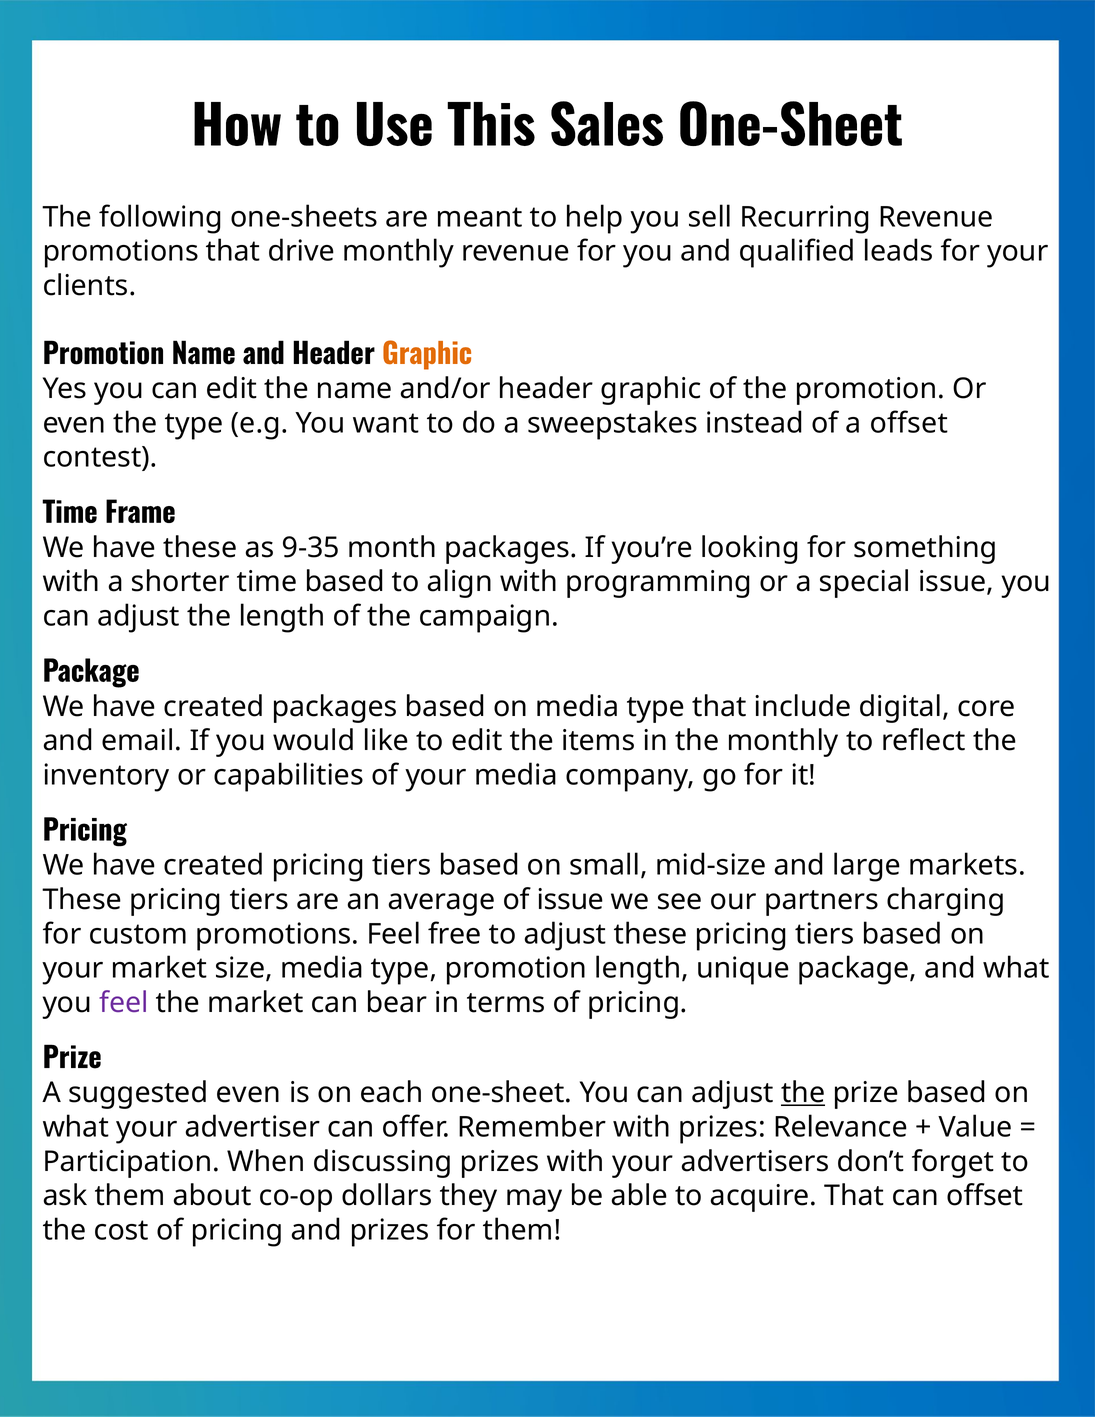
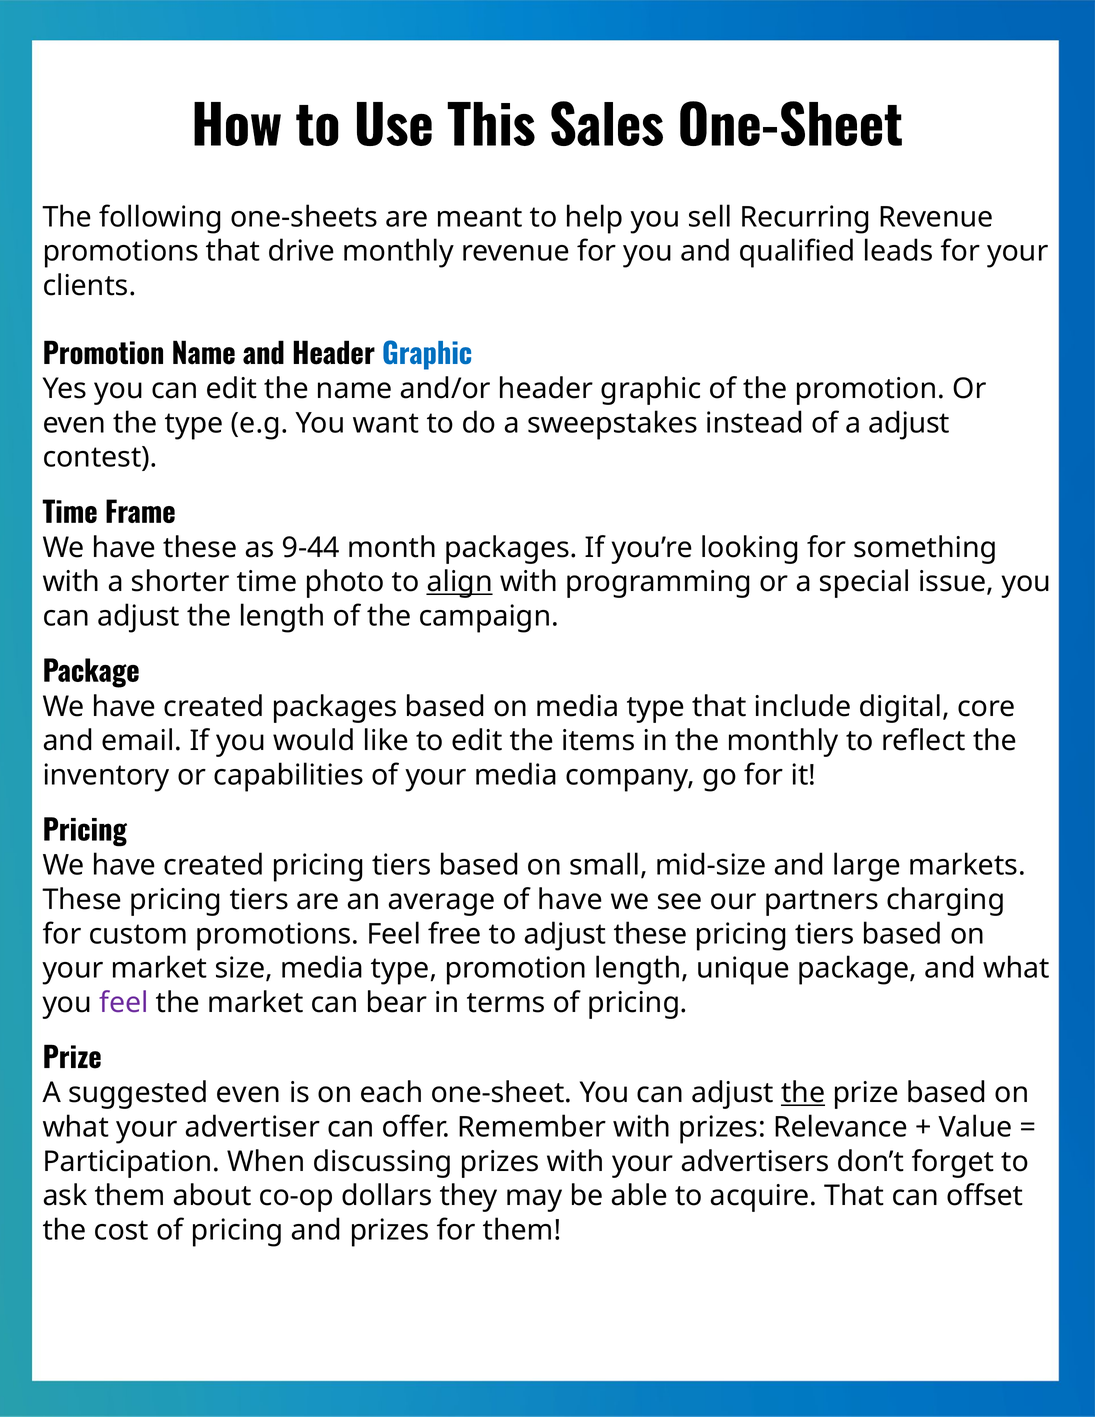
Graphic at (427, 355) colour: orange -> blue
a offset: offset -> adjust
9-35: 9-35 -> 9-44
time based: based -> photo
align underline: none -> present
of issue: issue -> have
